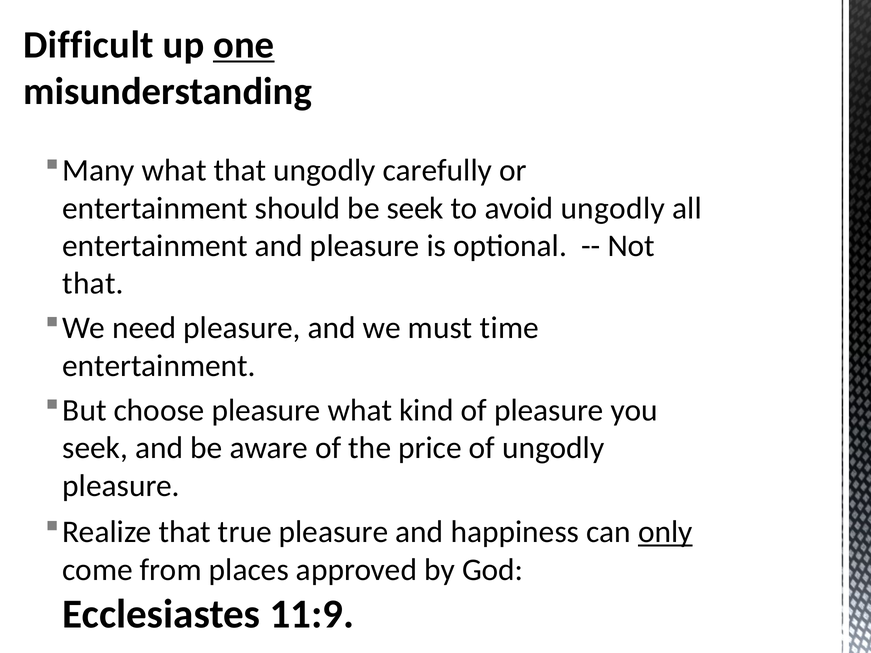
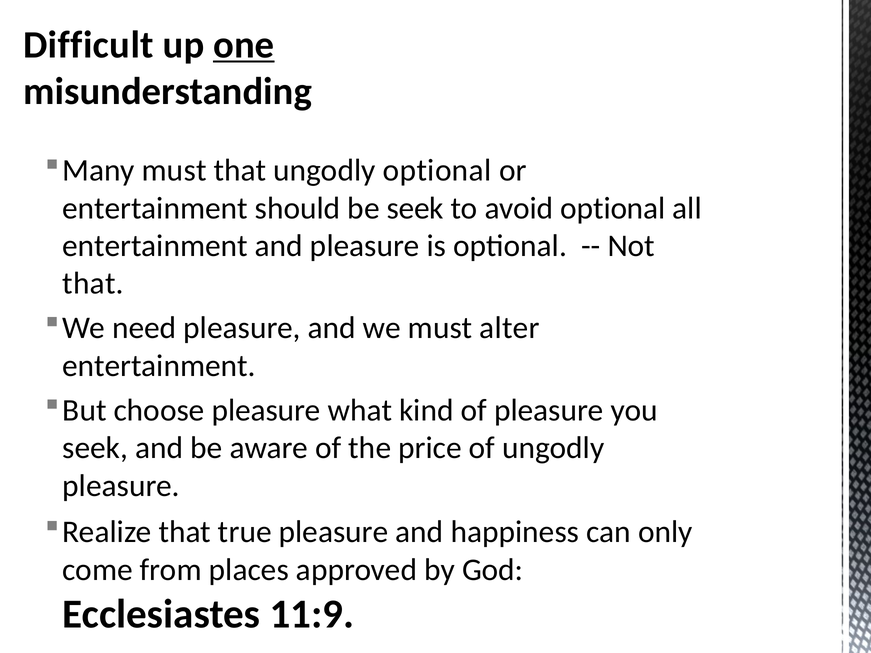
Many what: what -> must
ungodly carefully: carefully -> optional
avoid ungodly: ungodly -> optional
time: time -> alter
only underline: present -> none
